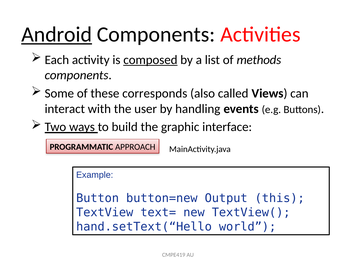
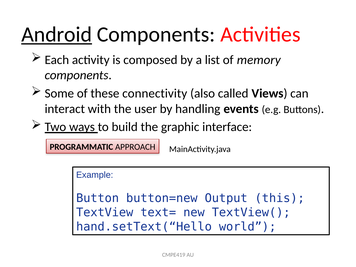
composed underline: present -> none
methods: methods -> memory
corresponds: corresponds -> connectivity
